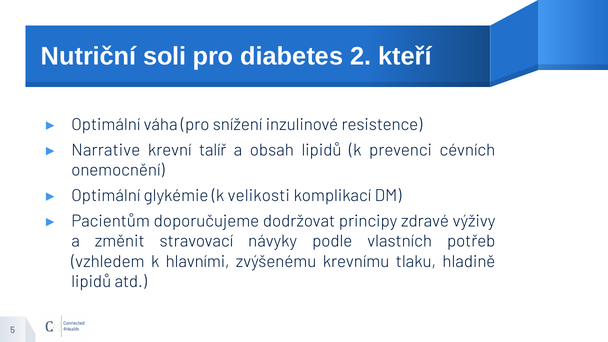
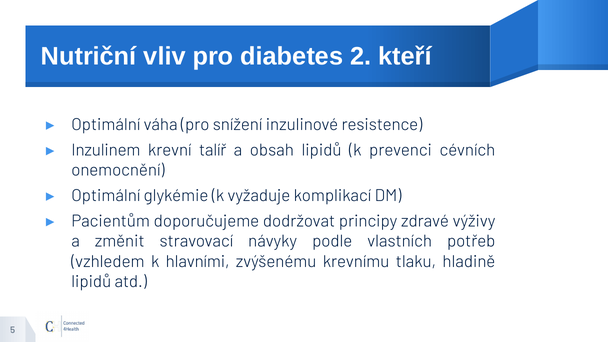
soli: soli -> vliv
Narrative: Narrative -> Inzulinem
velikosti: velikosti -> vyžaduje
